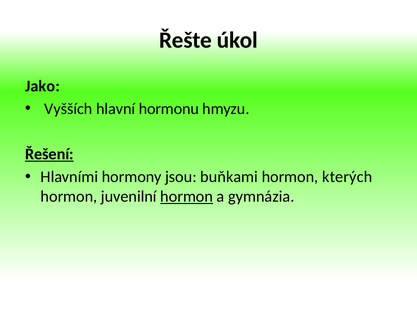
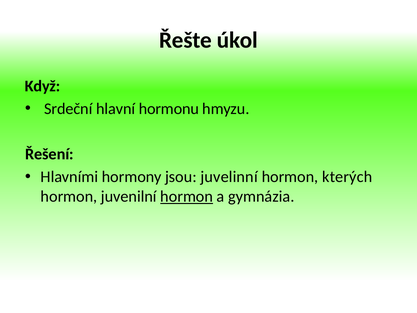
Jako: Jako -> Když
Vyšších: Vyšších -> Srdeční
Řešení underline: present -> none
buňkami: buňkami -> juvelinní
